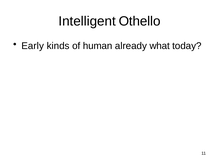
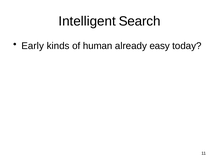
Othello: Othello -> Search
what: what -> easy
